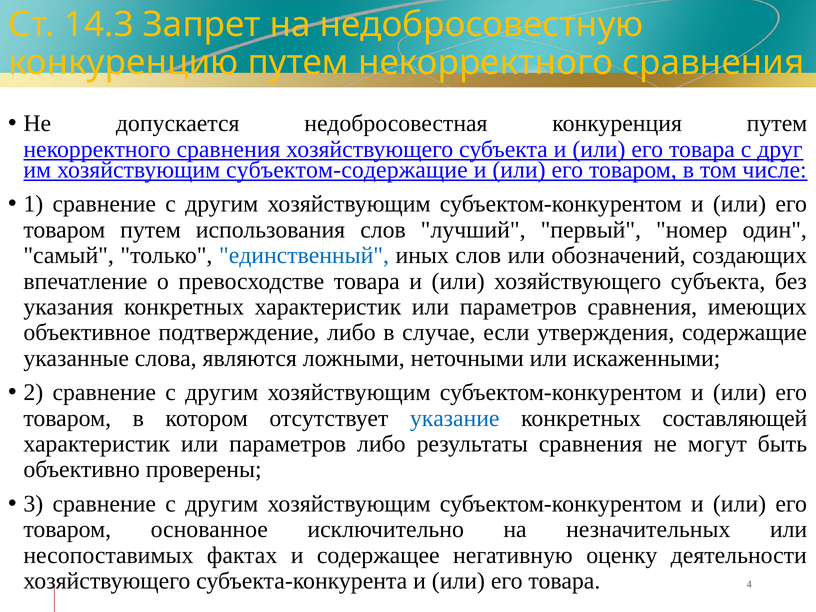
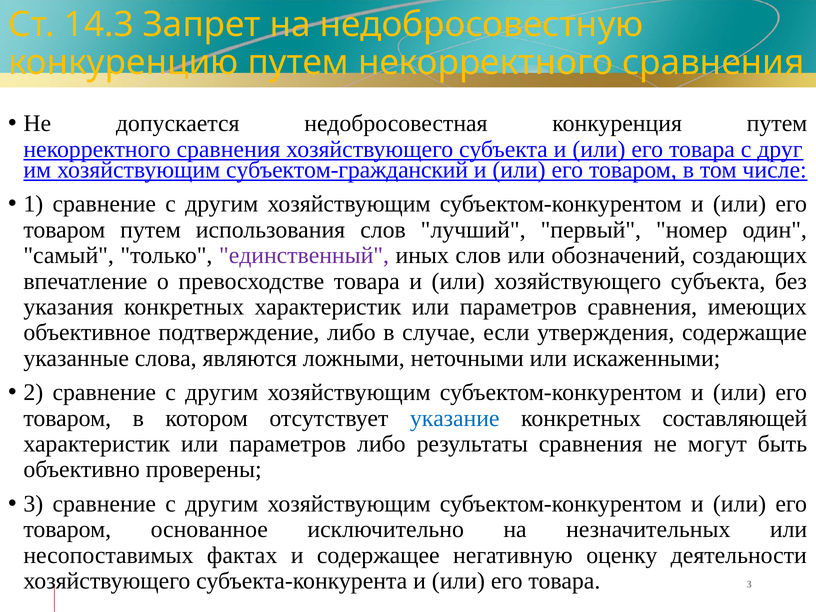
субъектом-содержащие: субъектом-содержащие -> субъектом-гражданский
единственный colour: blue -> purple
товара 4: 4 -> 3
